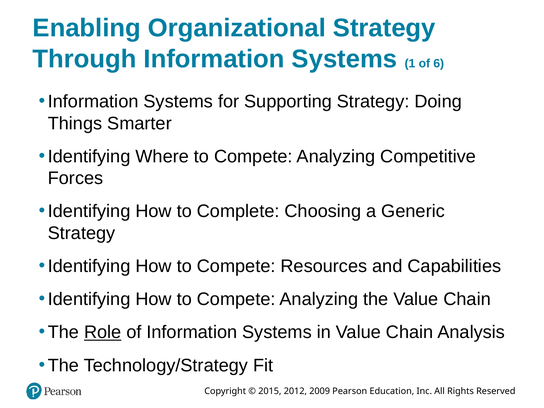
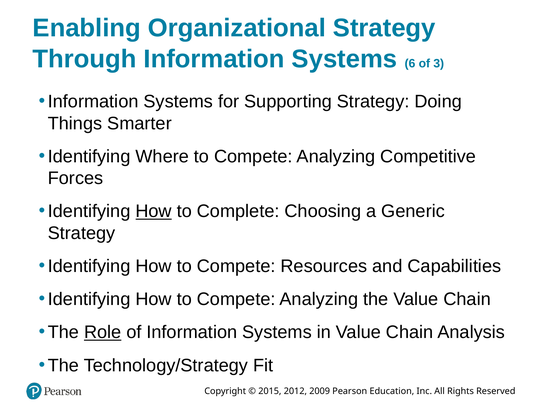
1: 1 -> 6
6: 6 -> 3
How at (154, 211) underline: none -> present
